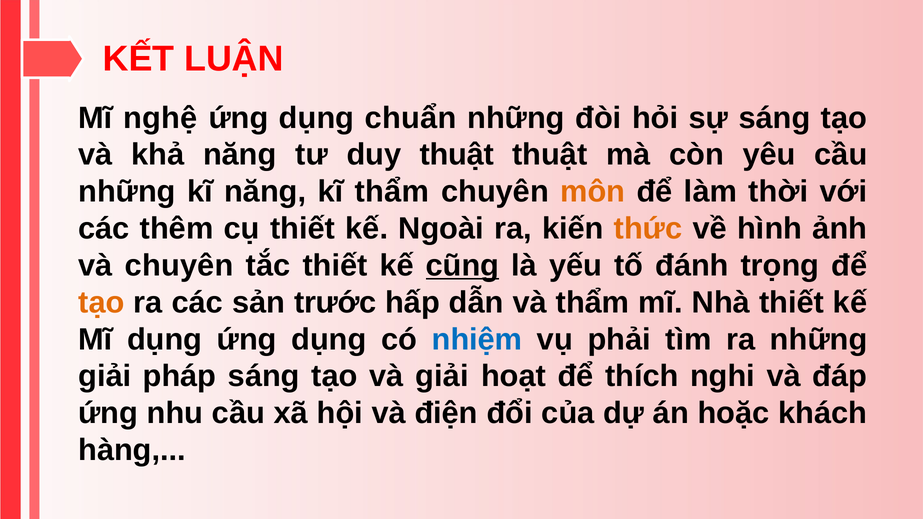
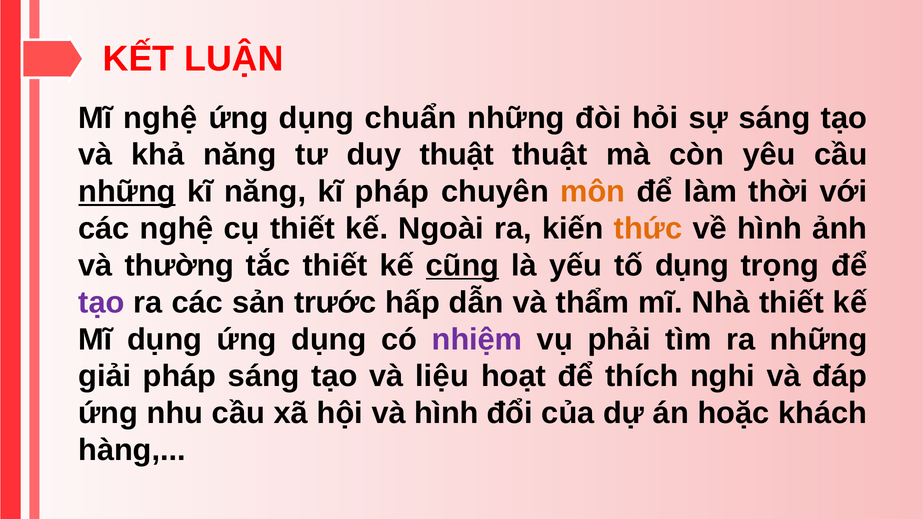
những at (127, 192) underline: none -> present
kĩ thẩm: thẩm -> pháp
các thêm: thêm -> nghệ
và chuyên: chuyên -> thường
tố đánh: đánh -> dụng
tạo at (101, 303) colour: orange -> purple
nhiệm colour: blue -> purple
và giải: giải -> liệu
và điện: điện -> hình
